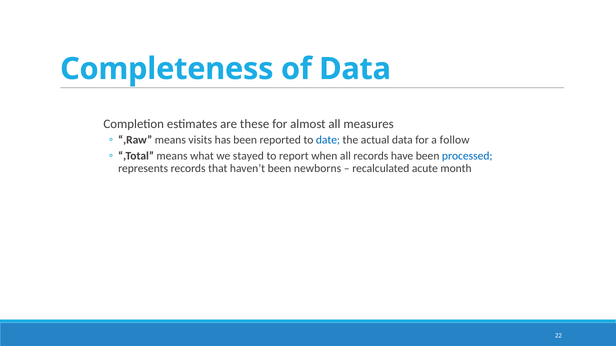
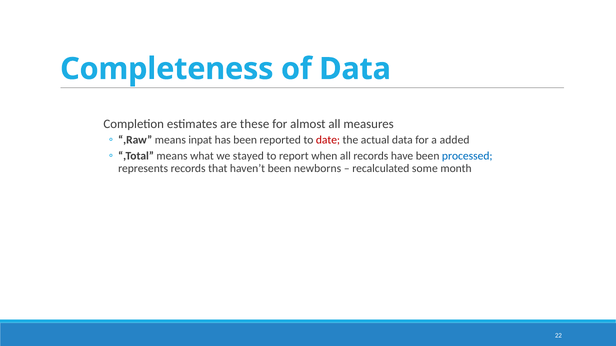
visits: visits -> inpat
date colour: blue -> red
follow: follow -> added
acute: acute -> some
